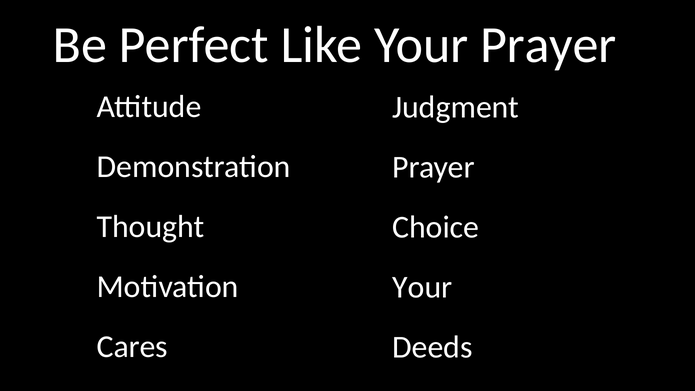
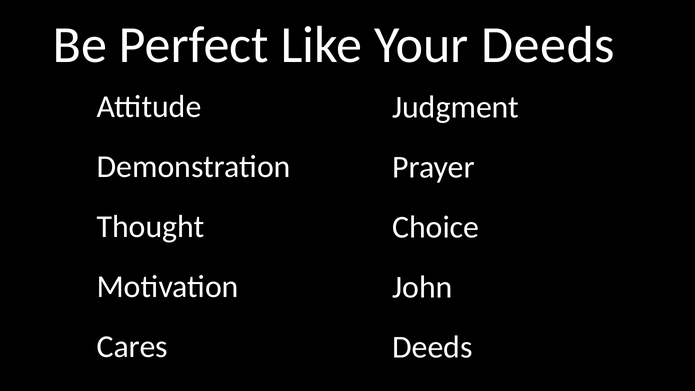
Your Prayer: Prayer -> Deeds
Your at (422, 287): Your -> John
